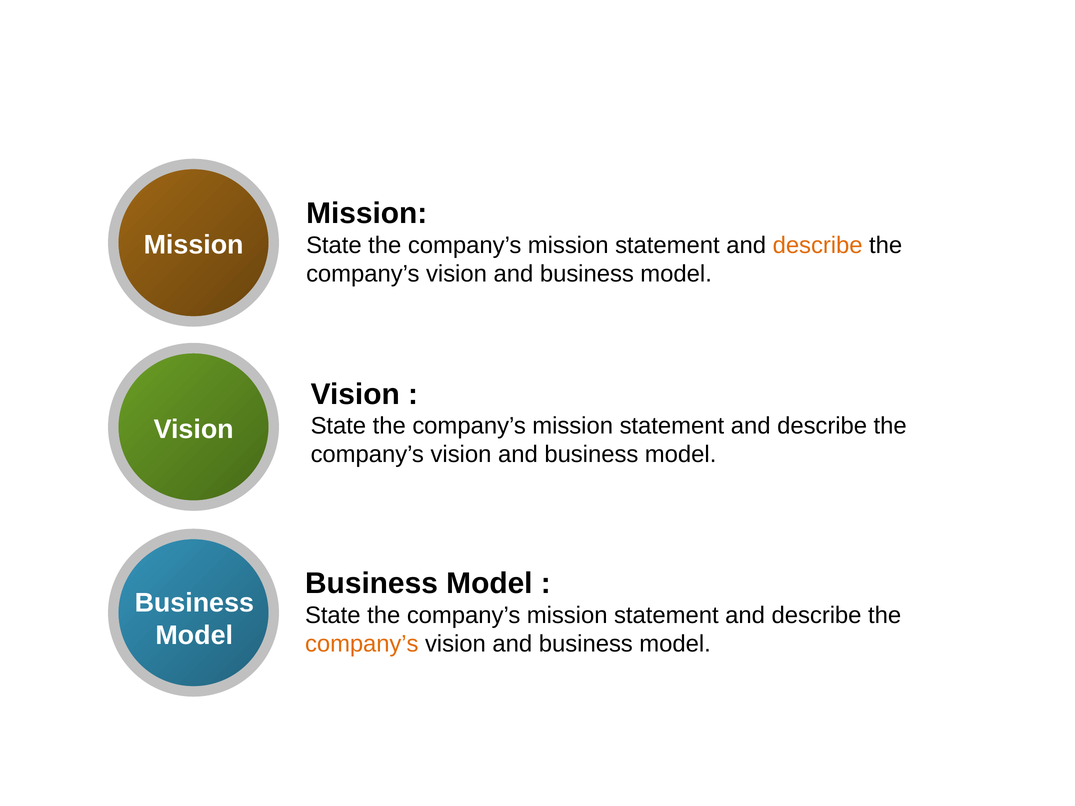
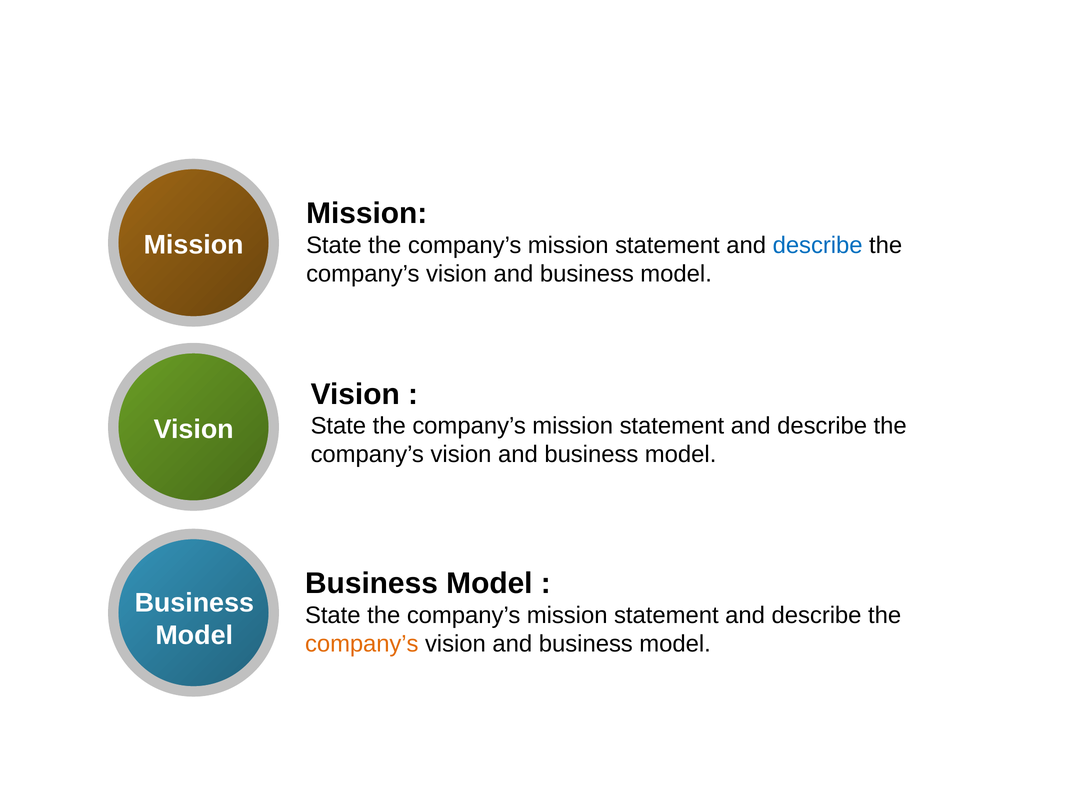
describe at (818, 245) colour: orange -> blue
